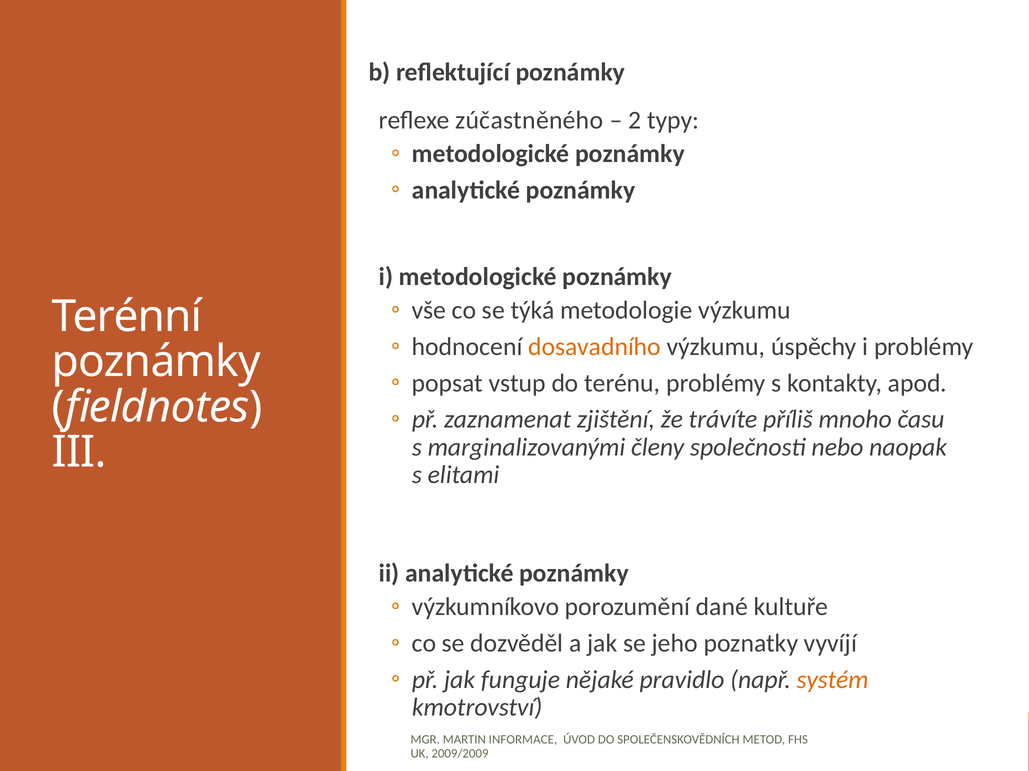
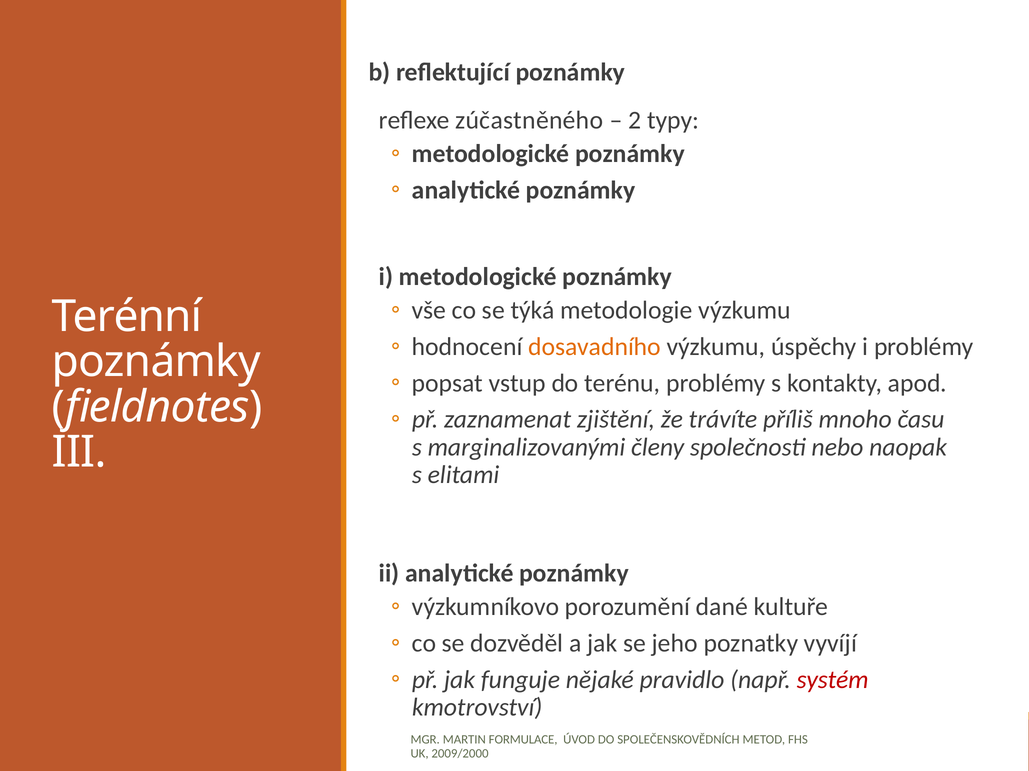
systém colour: orange -> red
INFORMACE: INFORMACE -> FORMULACE
2009/2009: 2009/2009 -> 2009/2000
